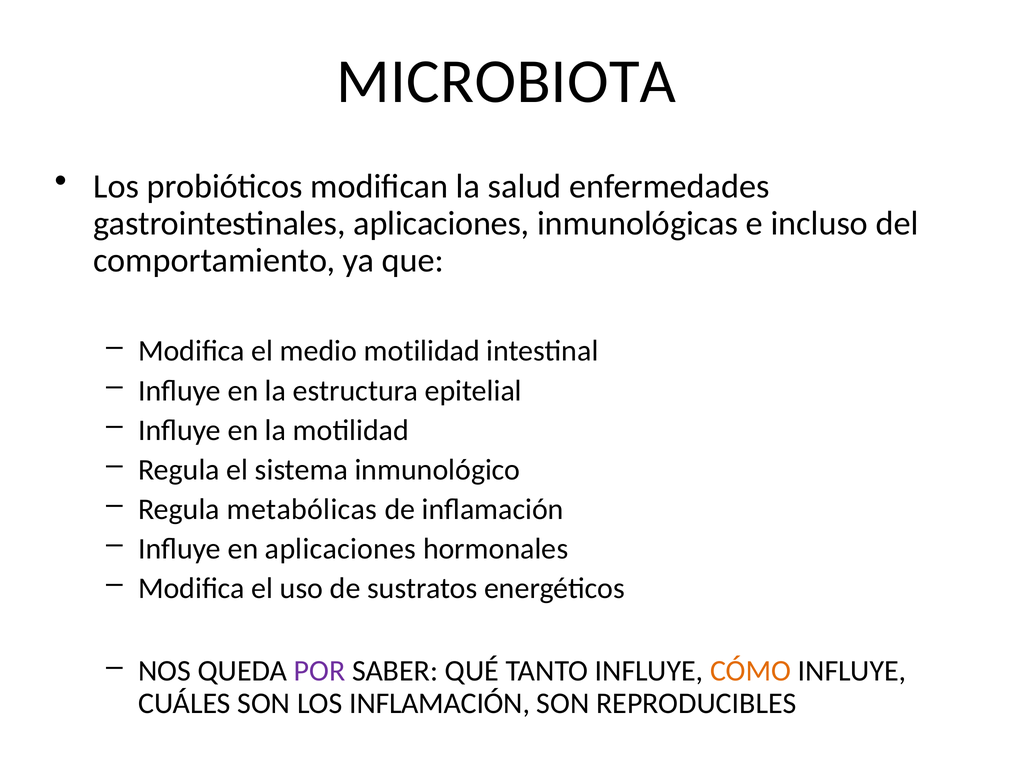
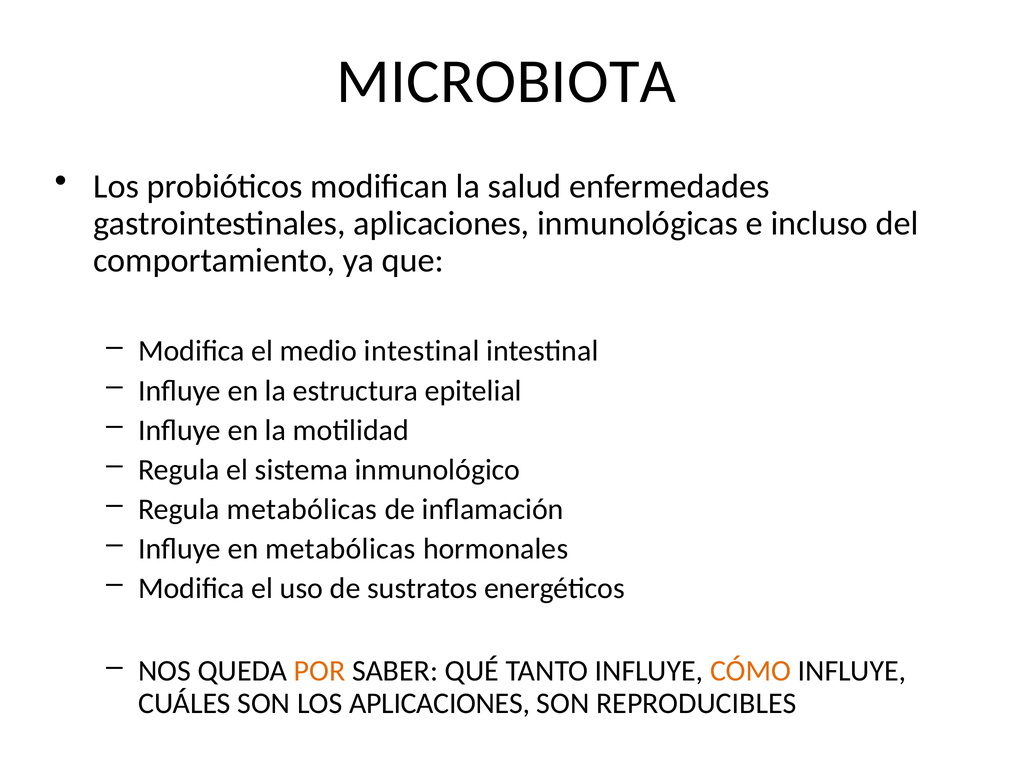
medio motilidad: motilidad -> intestinal
en aplicaciones: aplicaciones -> metabólicas
POR colour: purple -> orange
LOS INFLAMACIÓN: INFLAMACIÓN -> APLICACIONES
